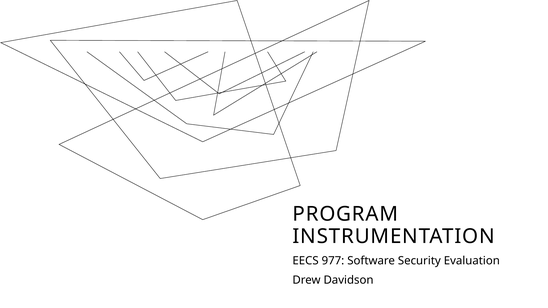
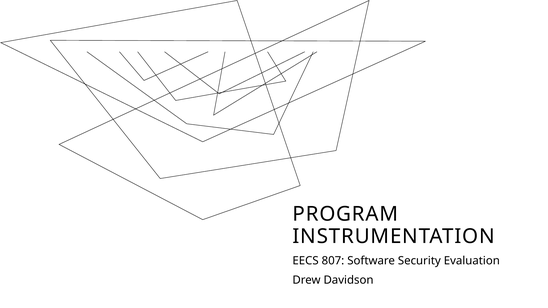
977: 977 -> 807
